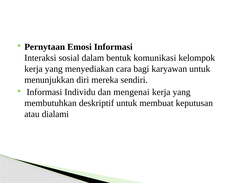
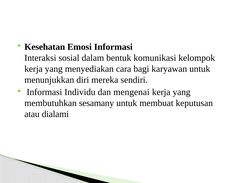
Pernytaan: Pernytaan -> Kesehatan
deskriptif: deskriptif -> sesamany
